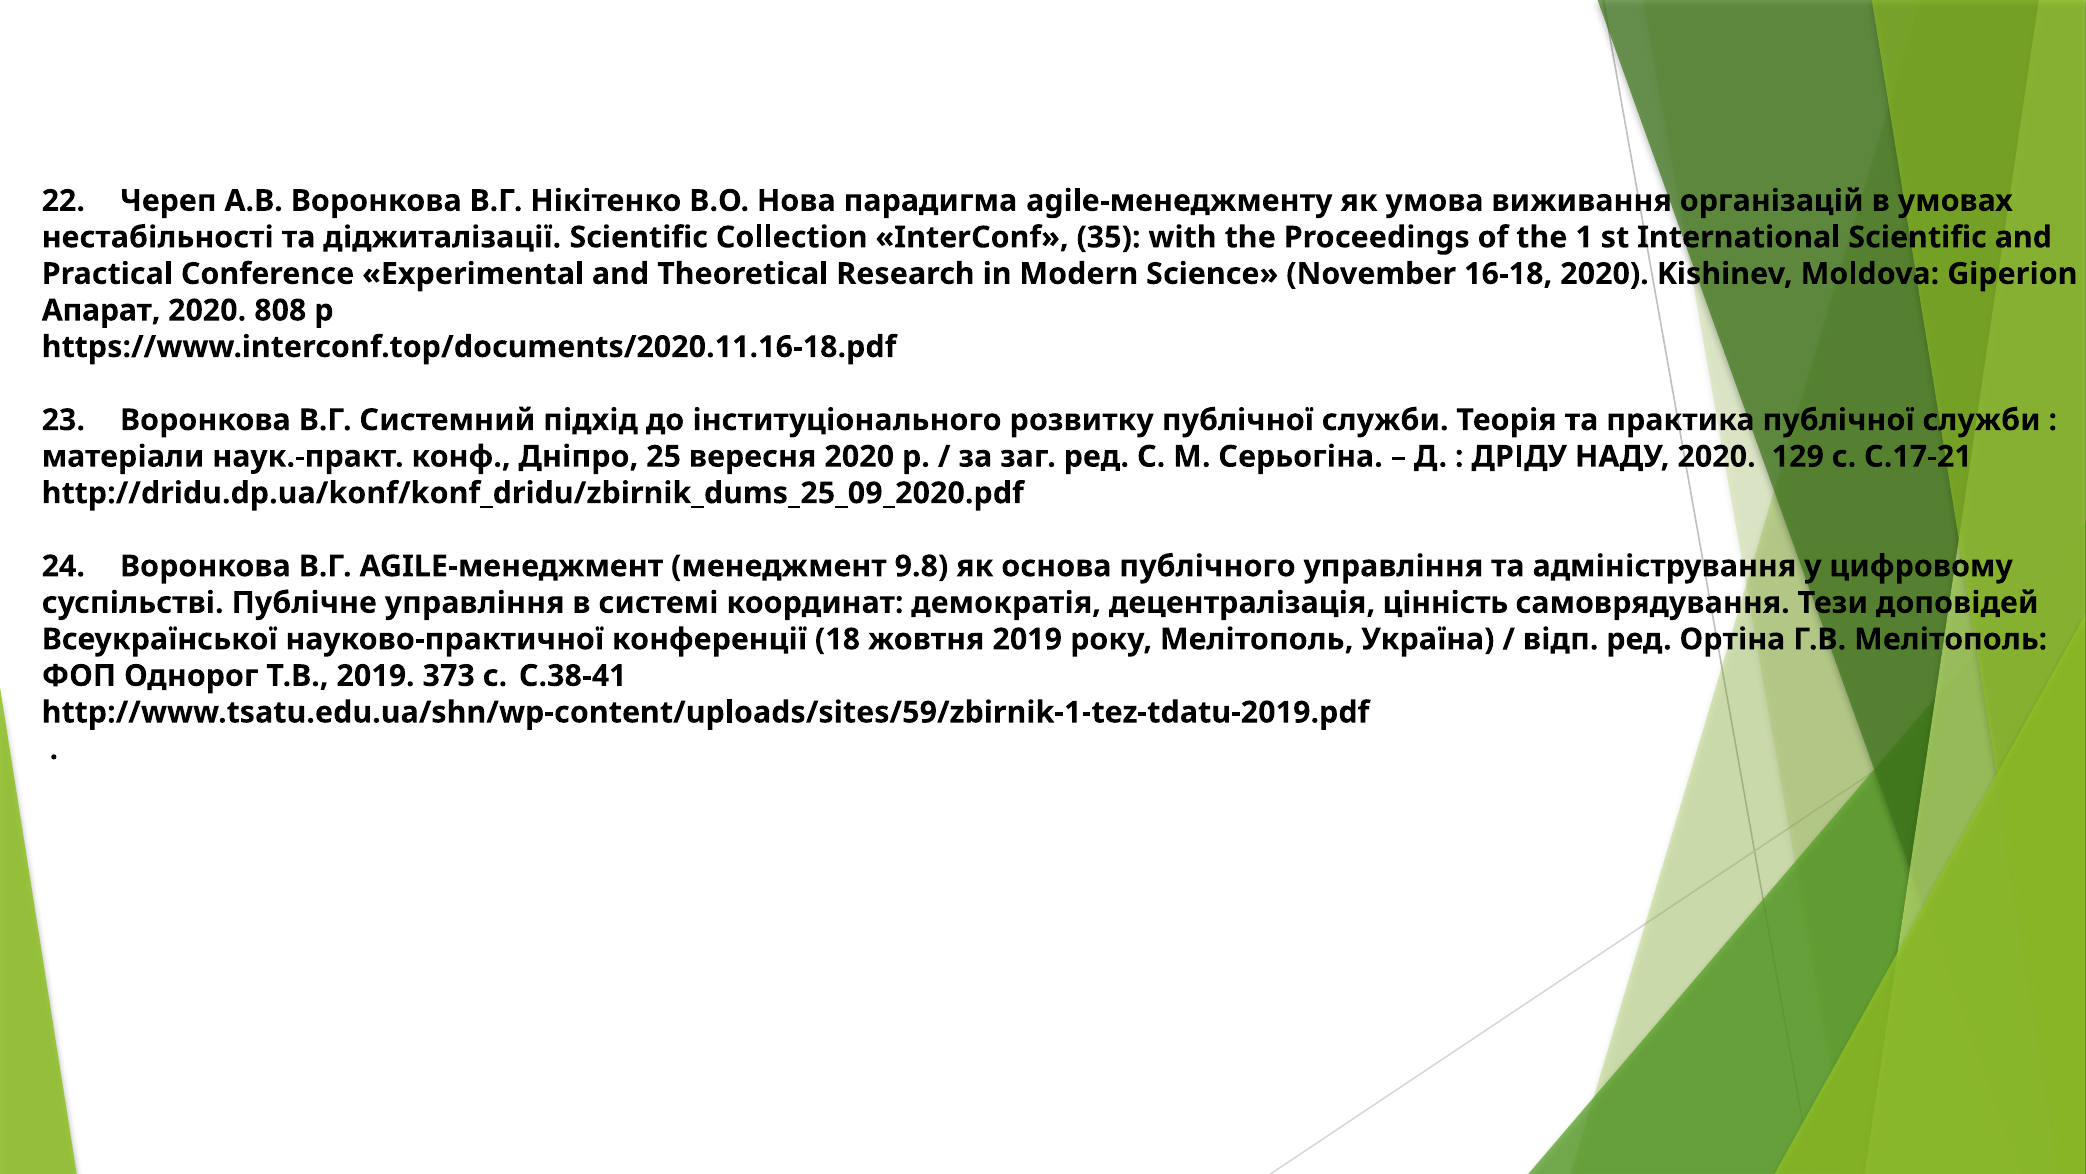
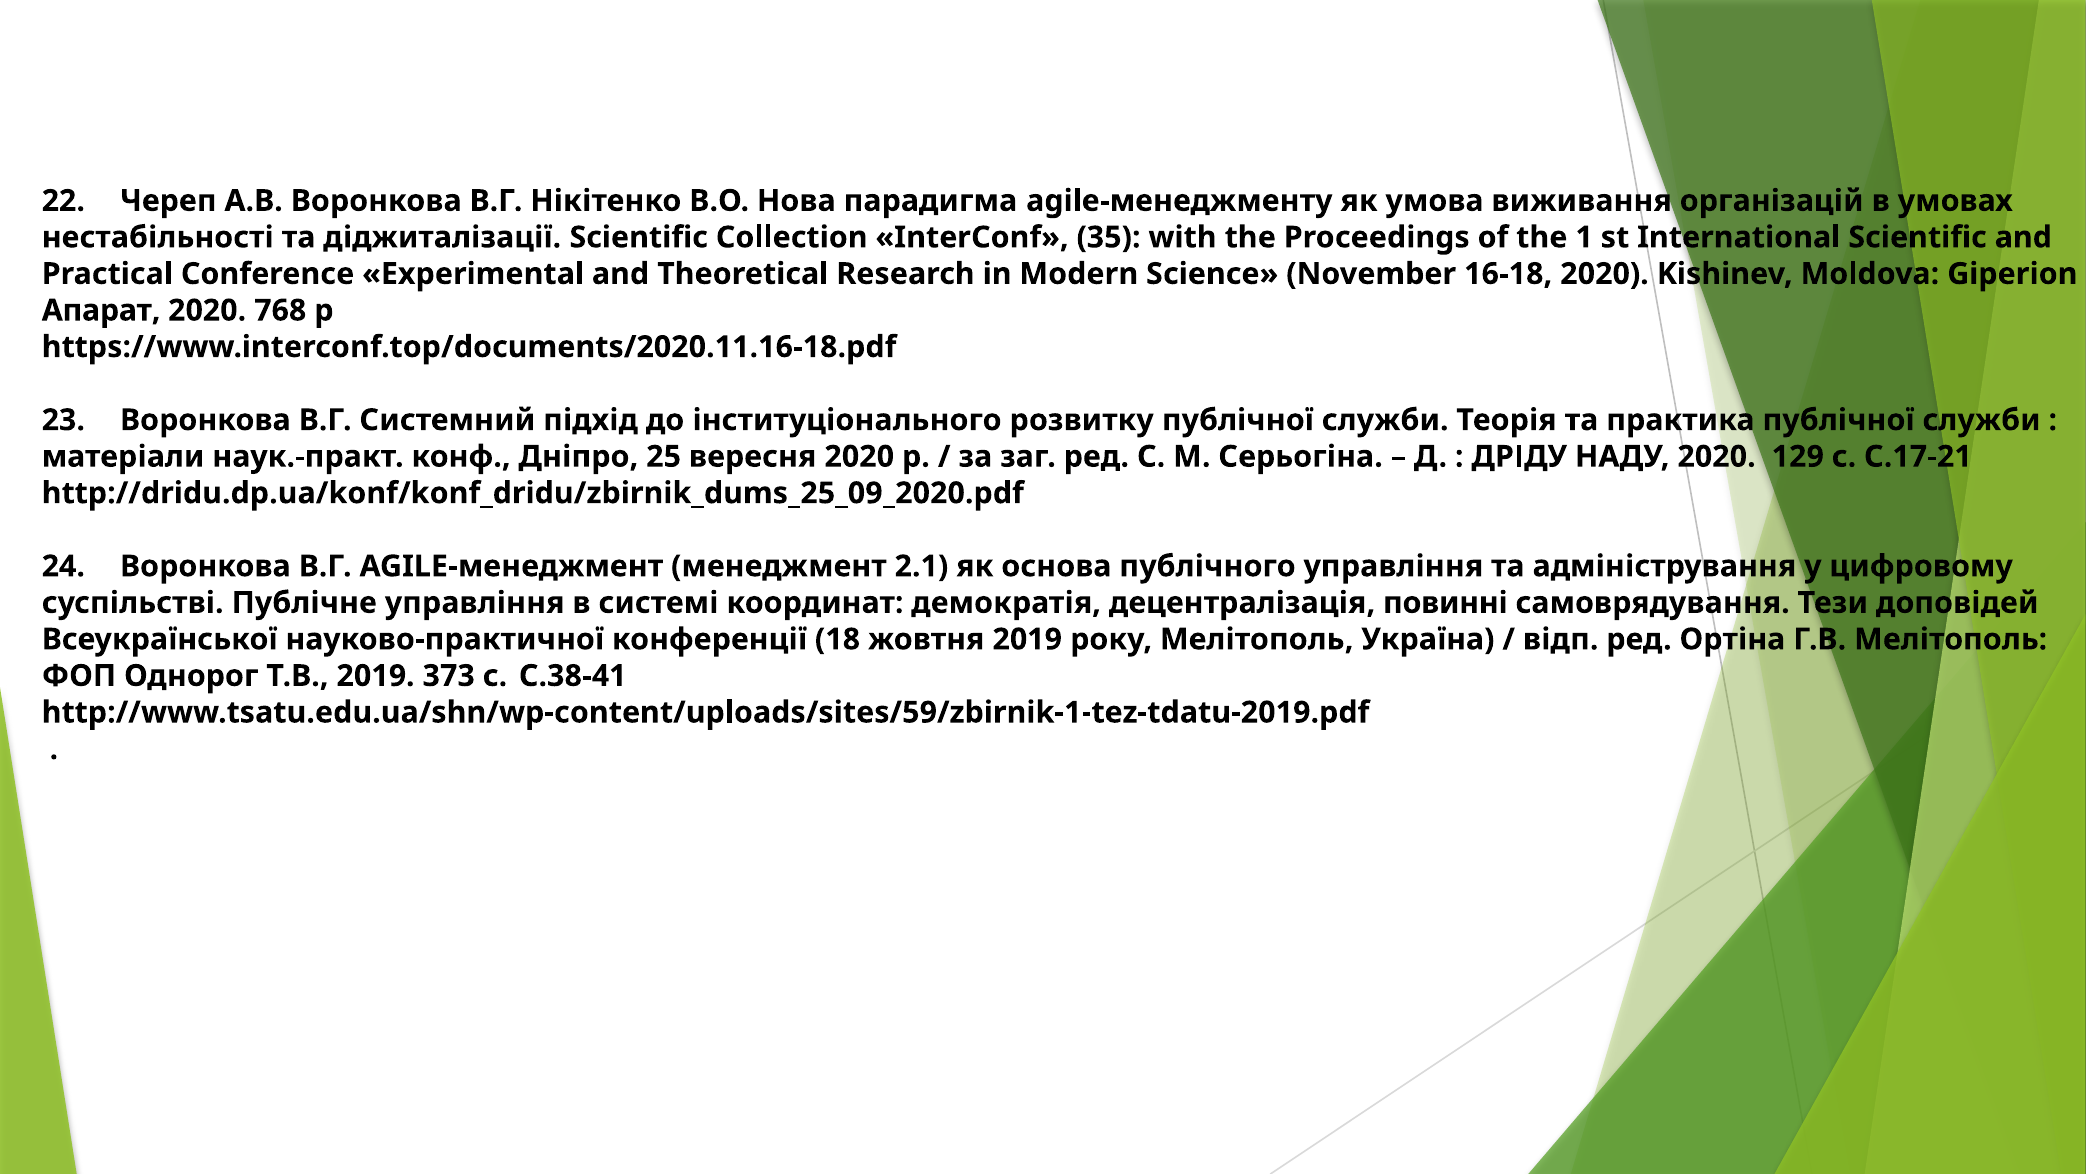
808: 808 -> 768
9.8: 9.8 -> 2.1
цінність: цінність -> повинні
